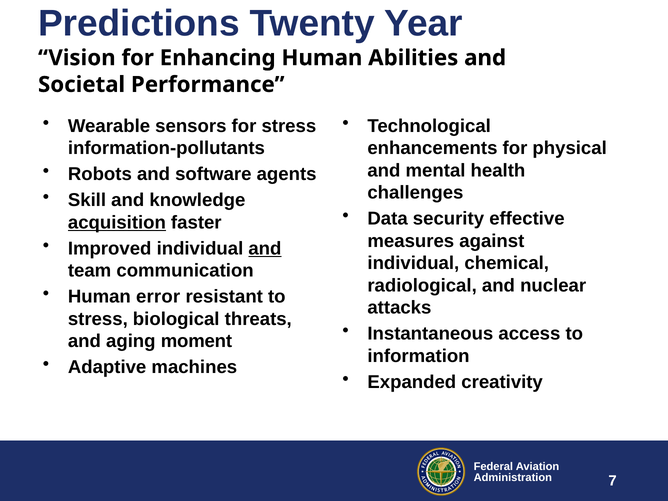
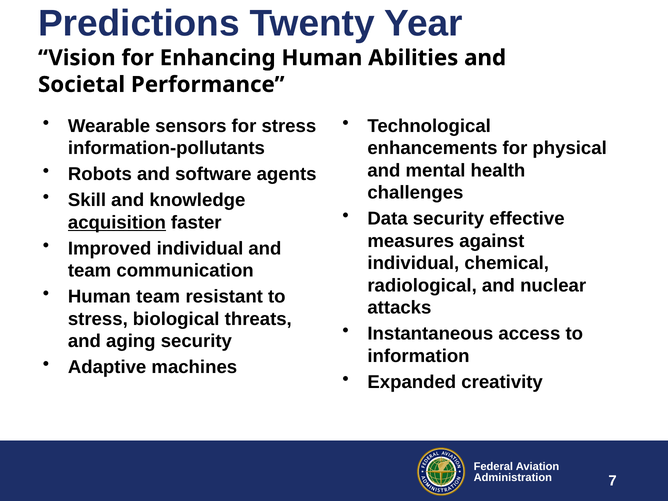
and at (265, 248) underline: present -> none
Human error: error -> team
aging moment: moment -> security
